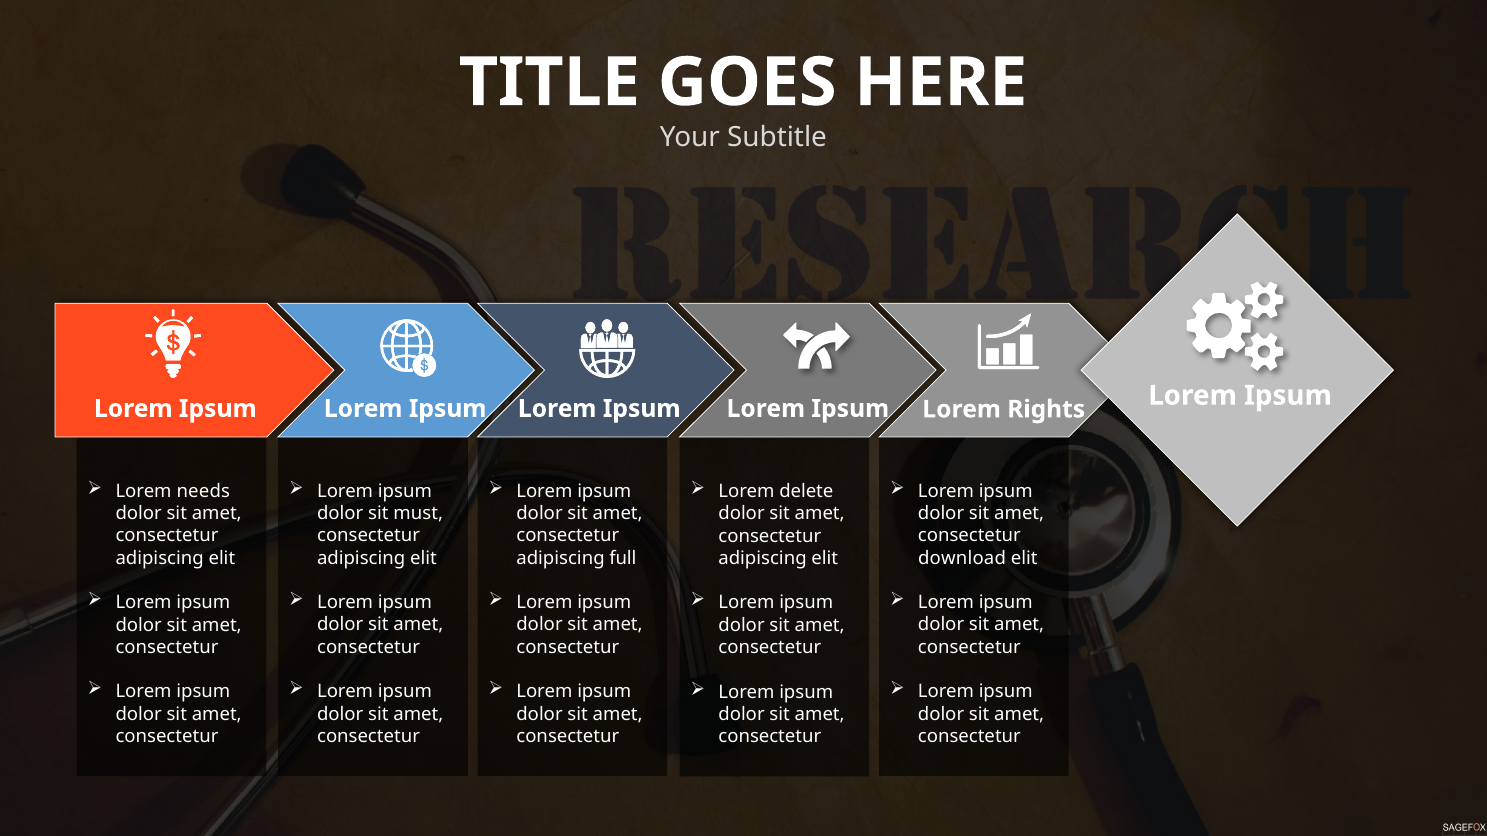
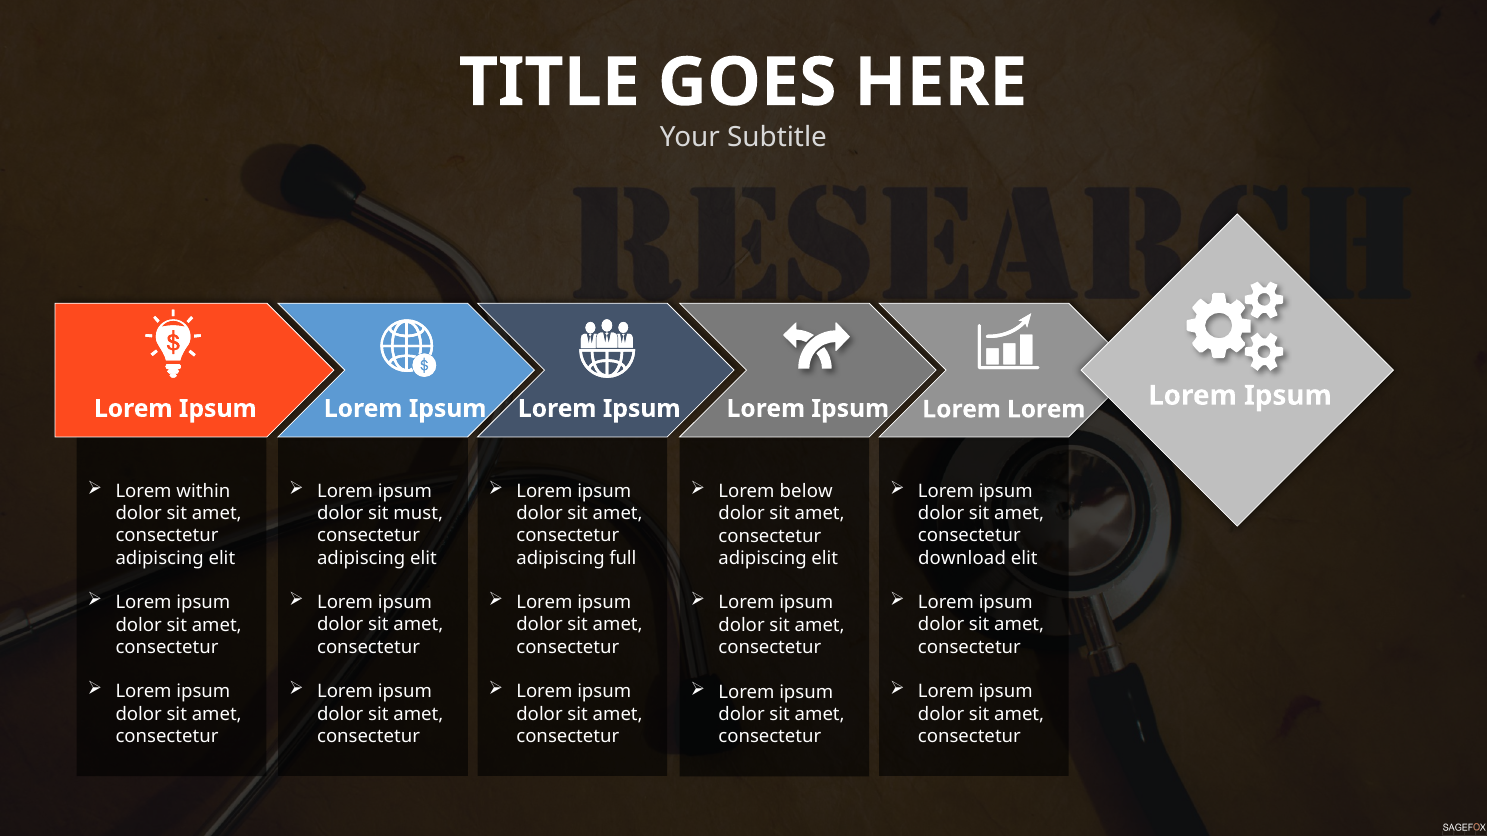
Ipsum Lorem Rights: Rights -> Lorem
needs: needs -> within
delete: delete -> below
